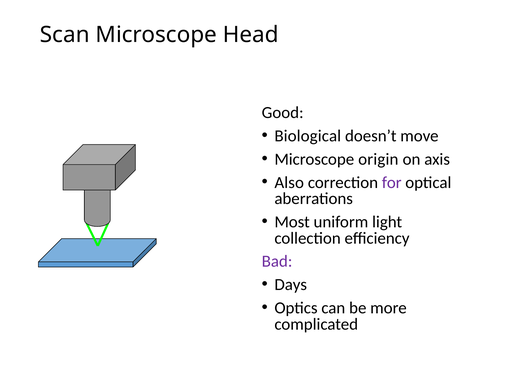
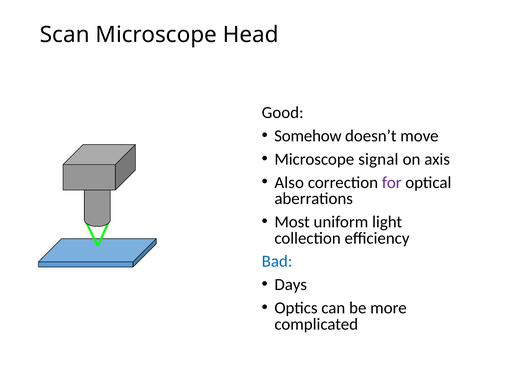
Biological: Biological -> Somehow
origin: origin -> signal
Bad colour: purple -> blue
